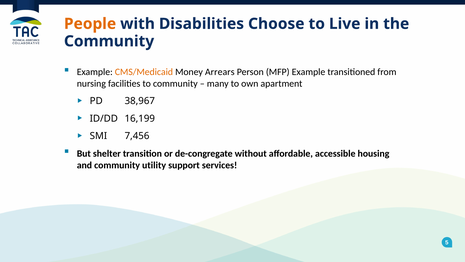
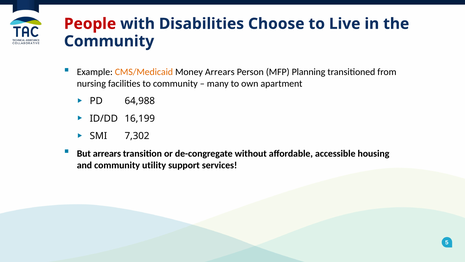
People colour: orange -> red
MFP Example: Example -> Planning
38,967: 38,967 -> 64,988
7,456: 7,456 -> 7,302
But shelter: shelter -> arrears
